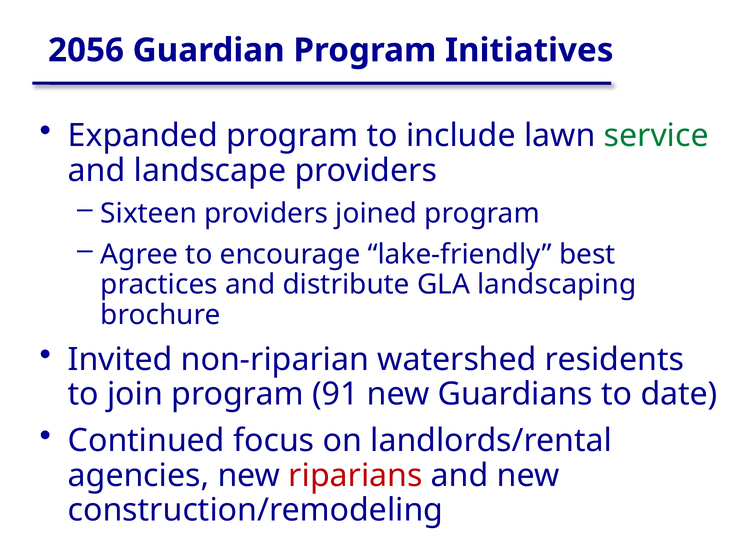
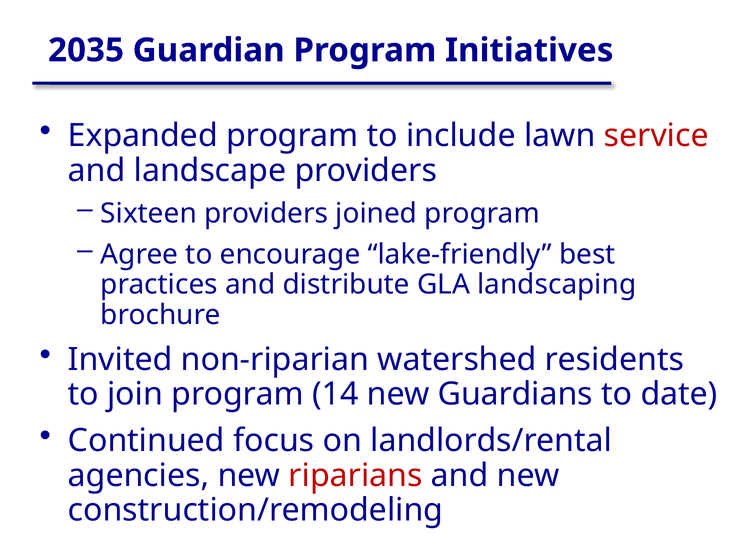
2056: 2056 -> 2035
service colour: green -> red
91: 91 -> 14
